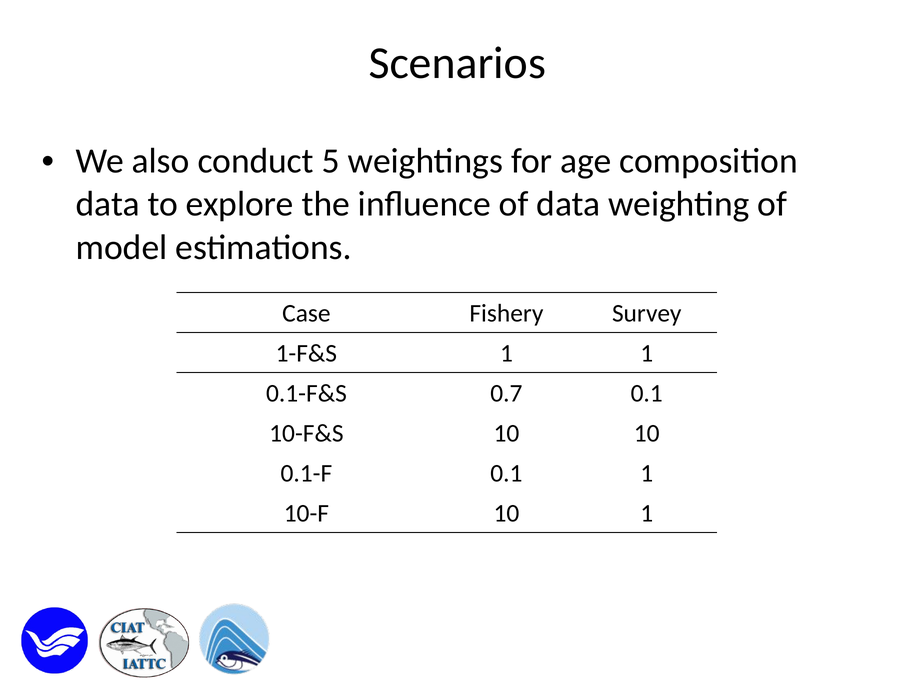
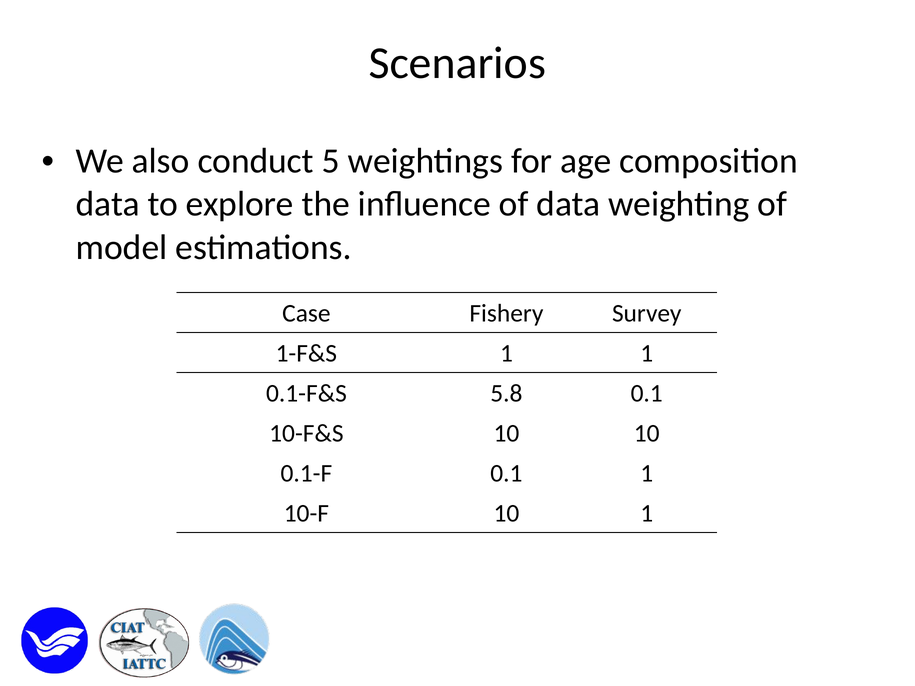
0.7: 0.7 -> 5.8
